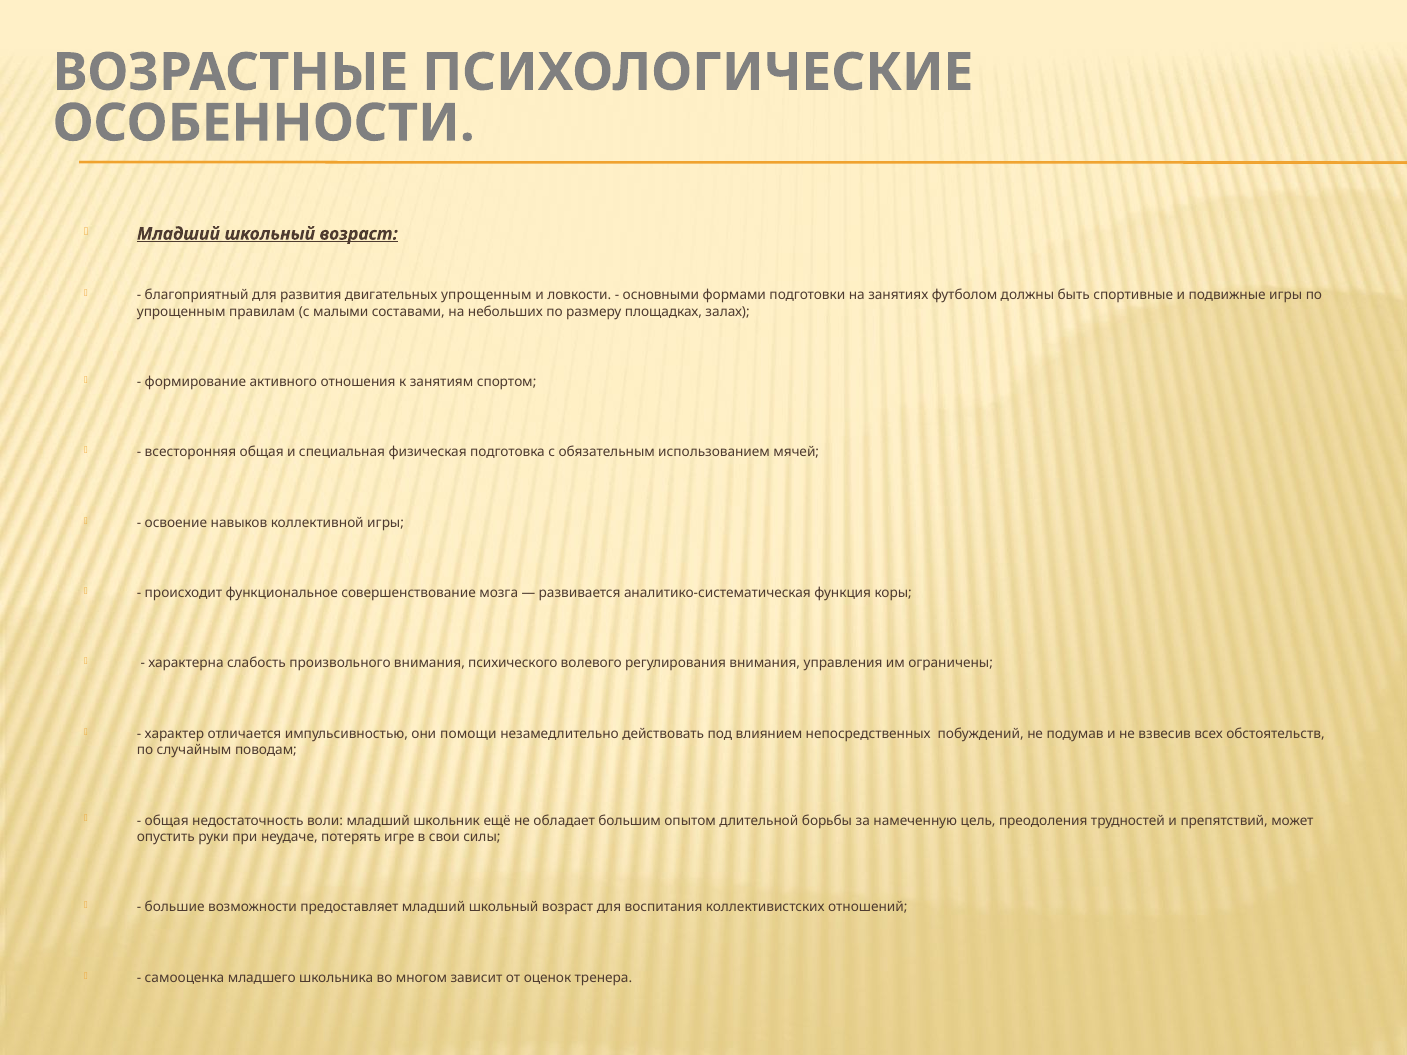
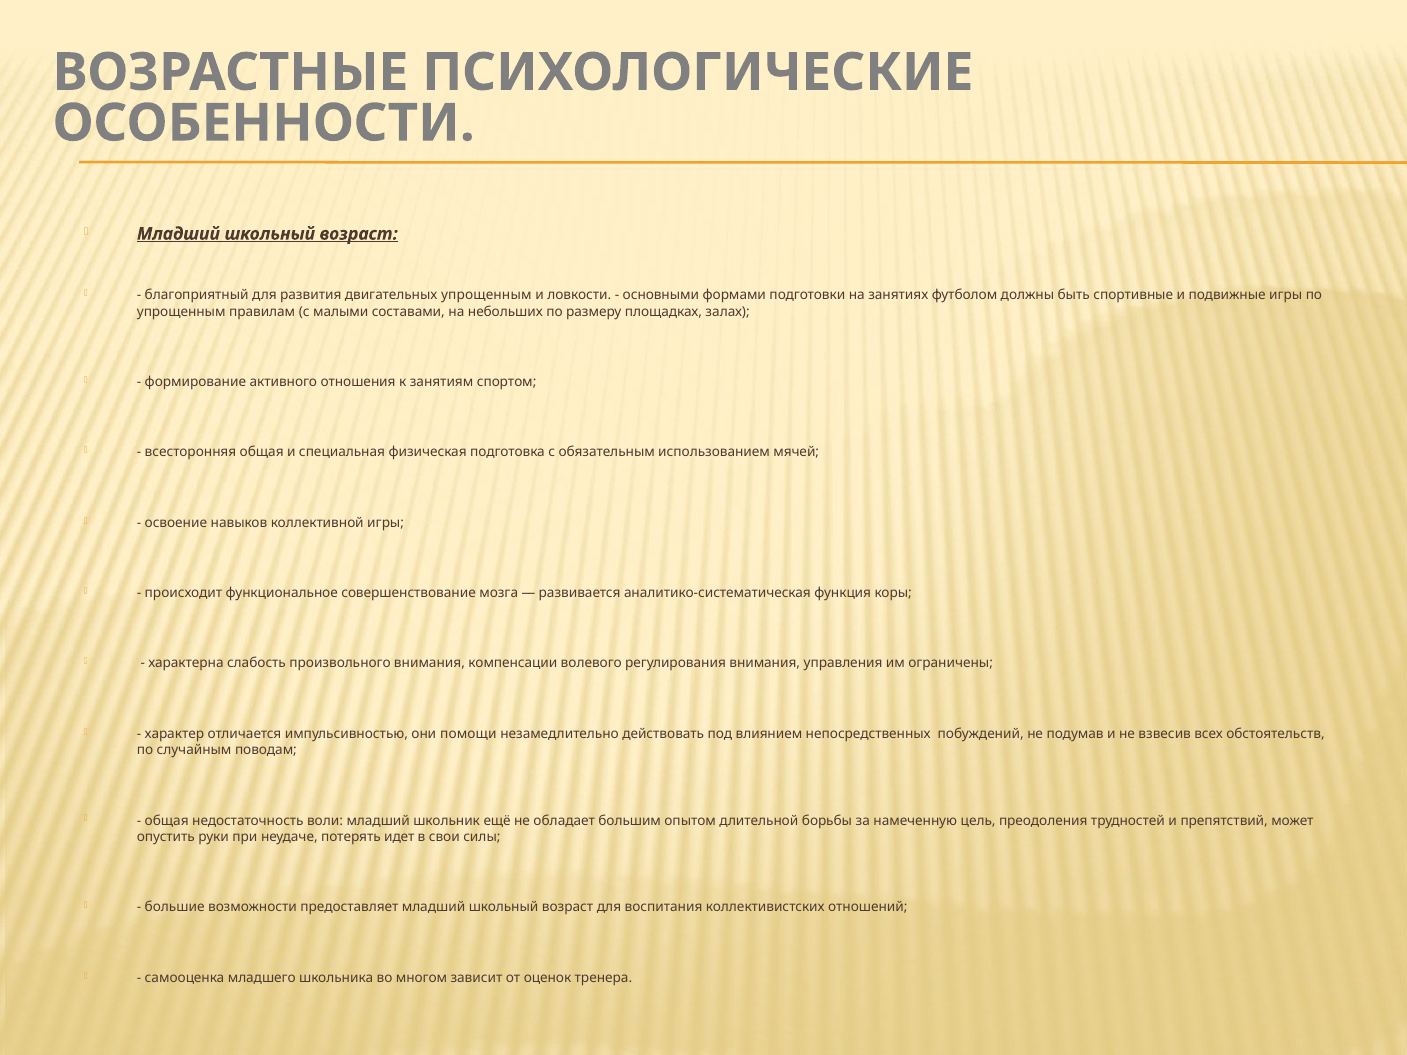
психического: психического -> компенсации
игре: игре -> идет
